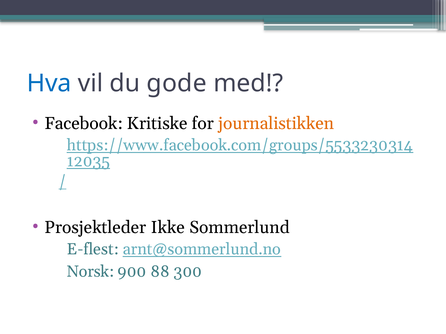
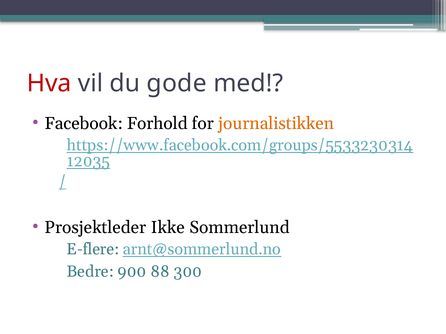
Hva colour: blue -> red
Kritiske: Kritiske -> Forhold
E-flest: E-flest -> E-flere
Norsk: Norsk -> Bedre
